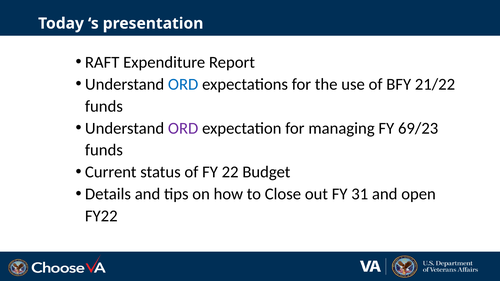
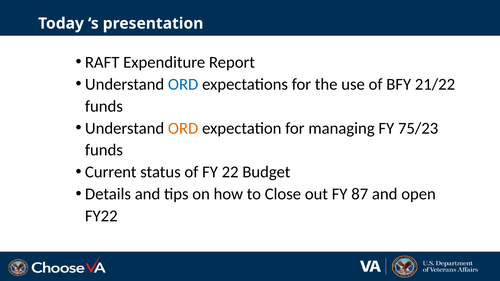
ORD at (183, 128) colour: purple -> orange
69/23: 69/23 -> 75/23
31: 31 -> 87
